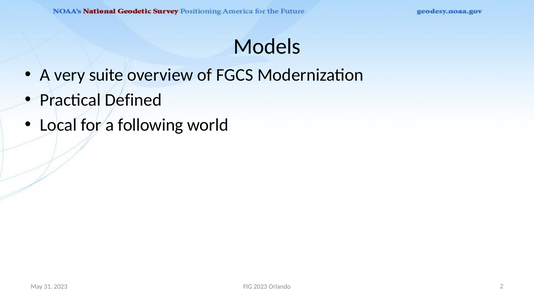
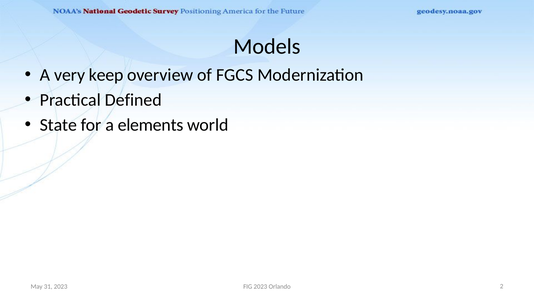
suite: suite -> keep
Local: Local -> State
following: following -> elements
